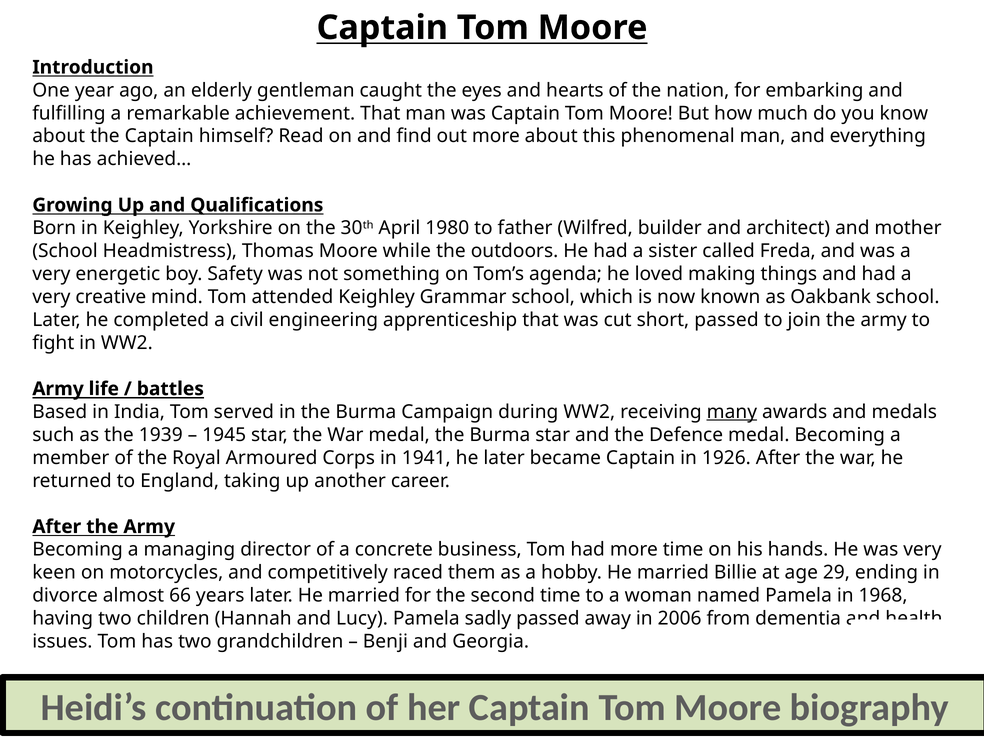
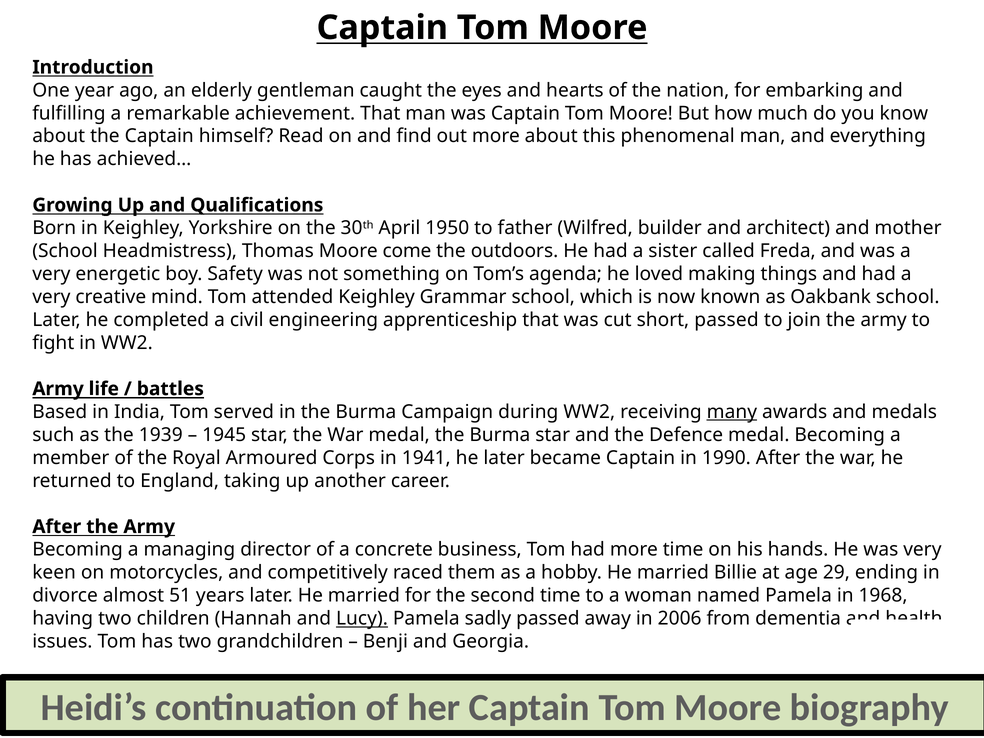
1980: 1980 -> 1950
while: while -> come
1926: 1926 -> 1990
66: 66 -> 51
Lucy underline: none -> present
